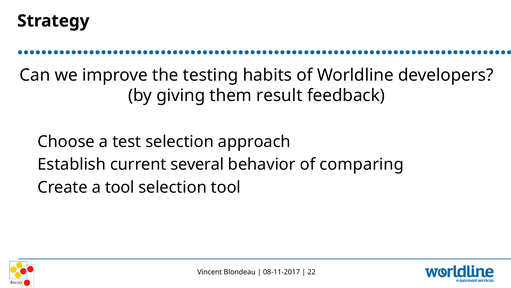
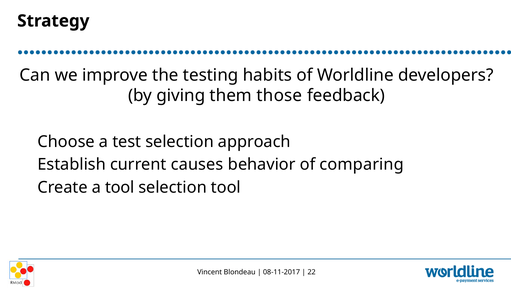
result: result -> those
several: several -> causes
